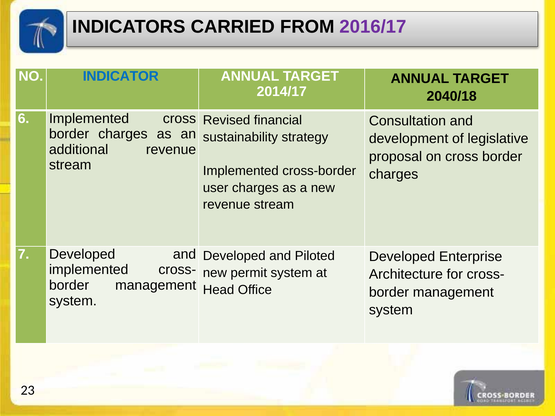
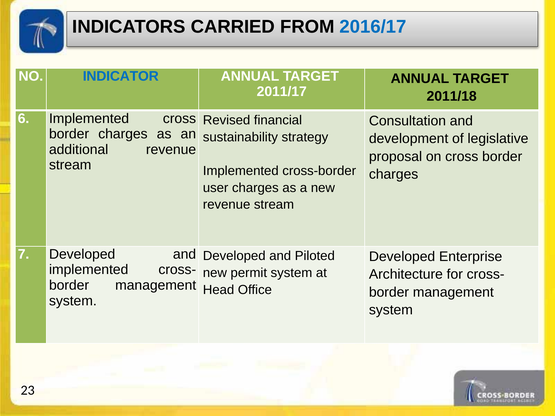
2016/17 colour: purple -> blue
2014/17: 2014/17 -> 2011/17
2040/18: 2040/18 -> 2011/18
